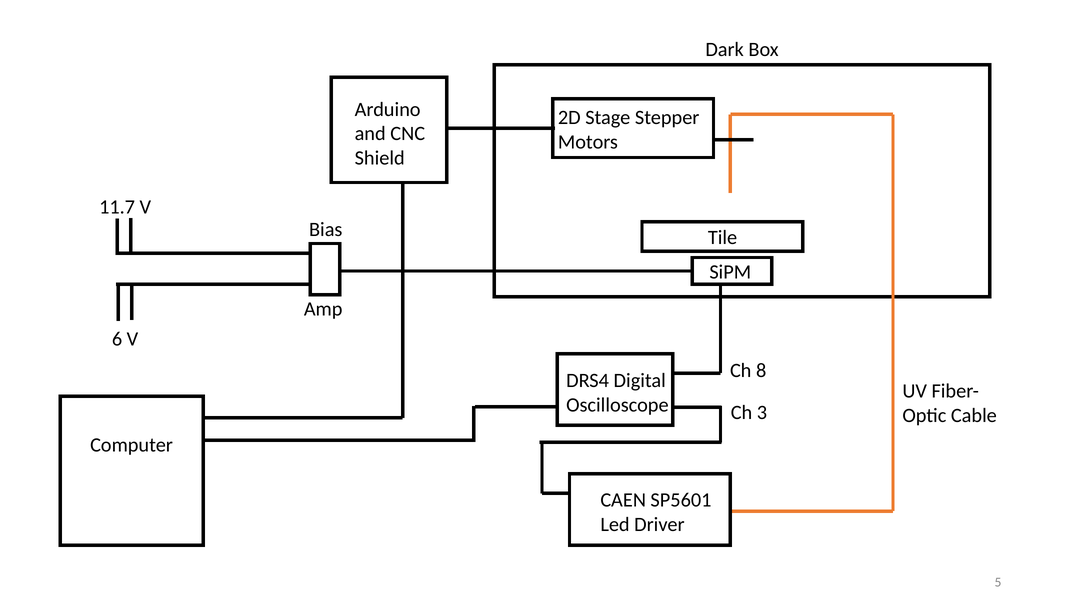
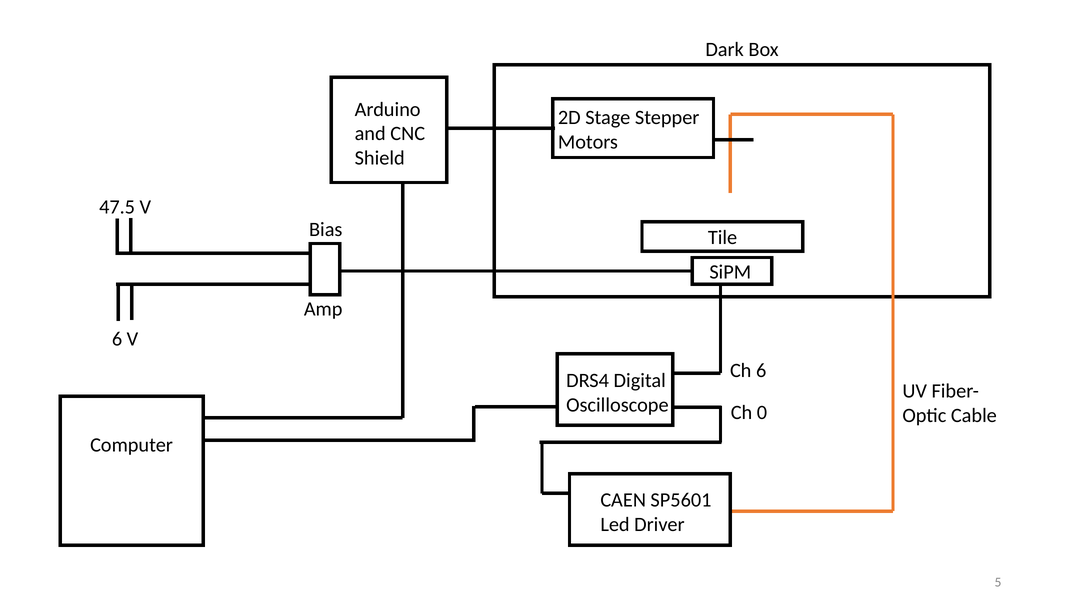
11.7: 11.7 -> 47.5
Ch 8: 8 -> 6
3: 3 -> 0
